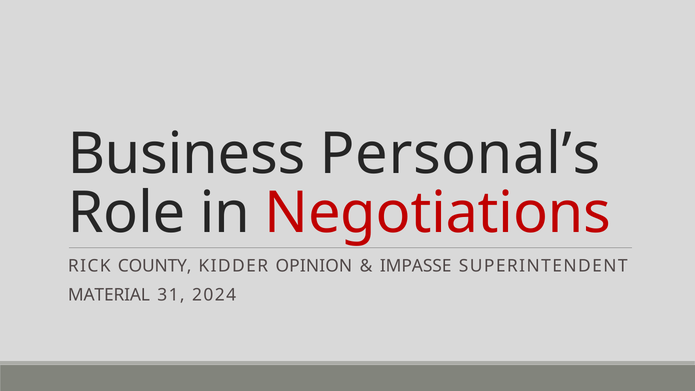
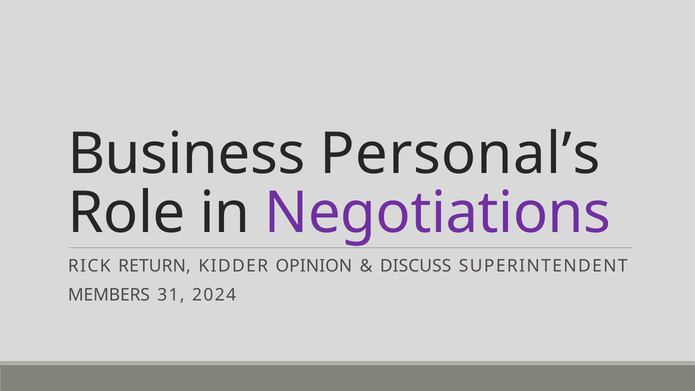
Negotiations colour: red -> purple
COUNTY: COUNTY -> RETURN
IMPASSE: IMPASSE -> DISCUSS
MATERIAL: MATERIAL -> MEMBERS
